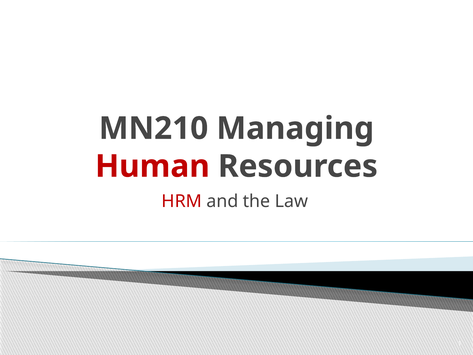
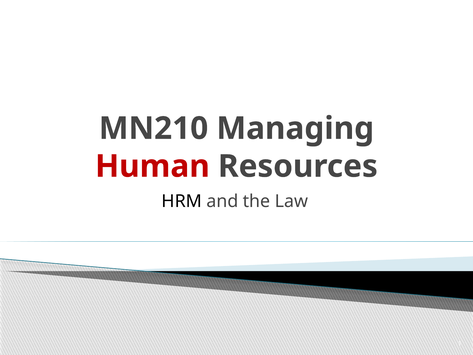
HRM colour: red -> black
